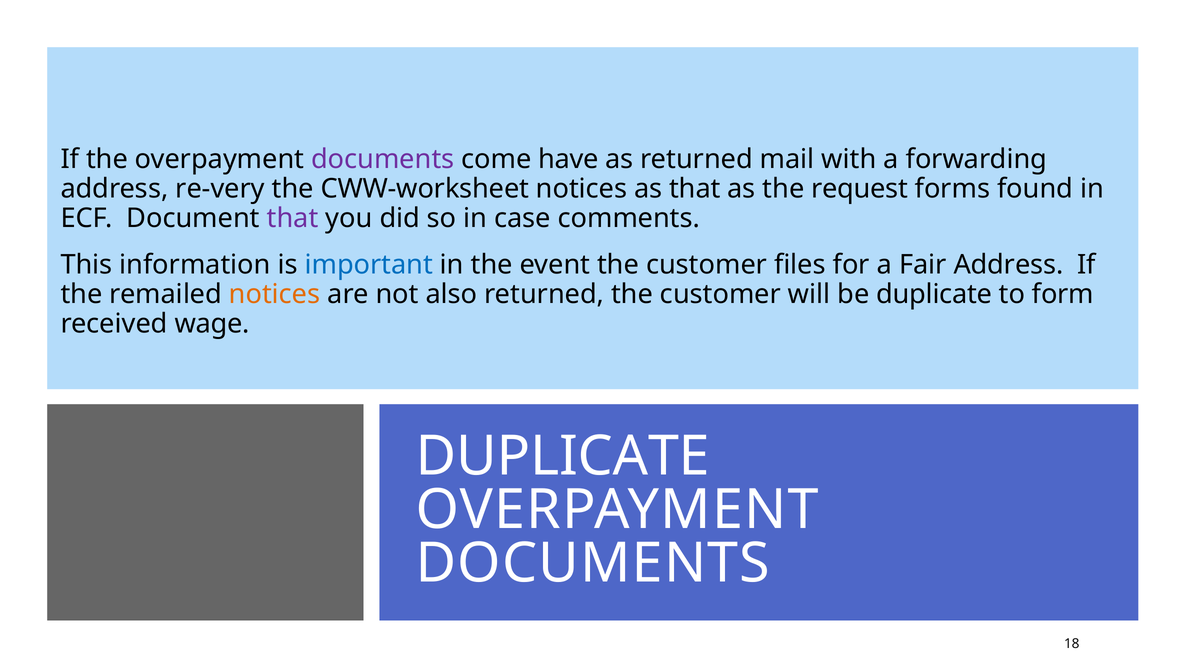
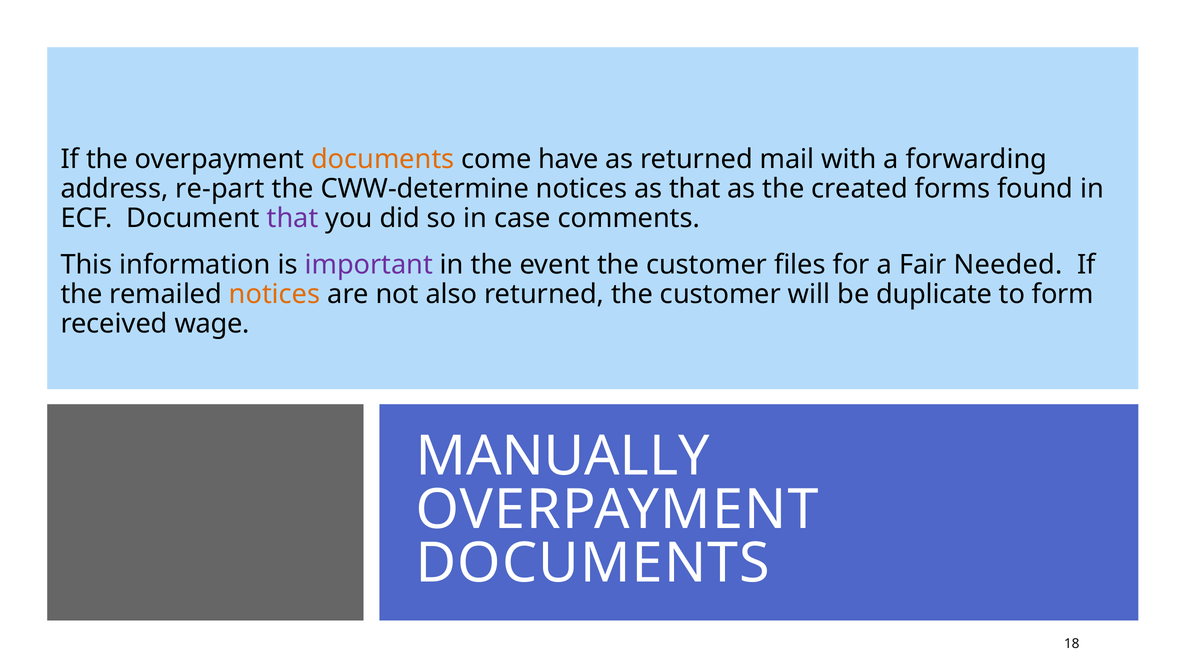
documents at (383, 159) colour: purple -> orange
re-very: re-very -> re-part
CWW-worksheet: CWW-worksheet -> CWW-determine
request: request -> created
important colour: blue -> purple
Fair Address: Address -> Needed
DUPLICATE at (563, 456): DUPLICATE -> MANUALLY
